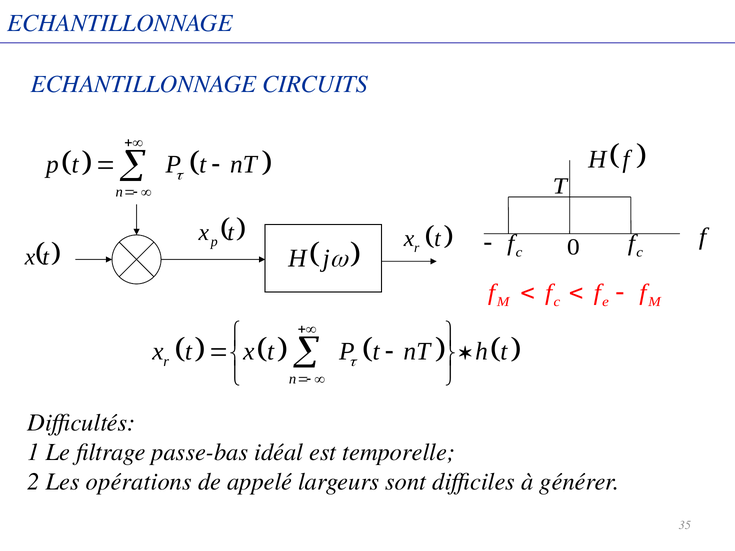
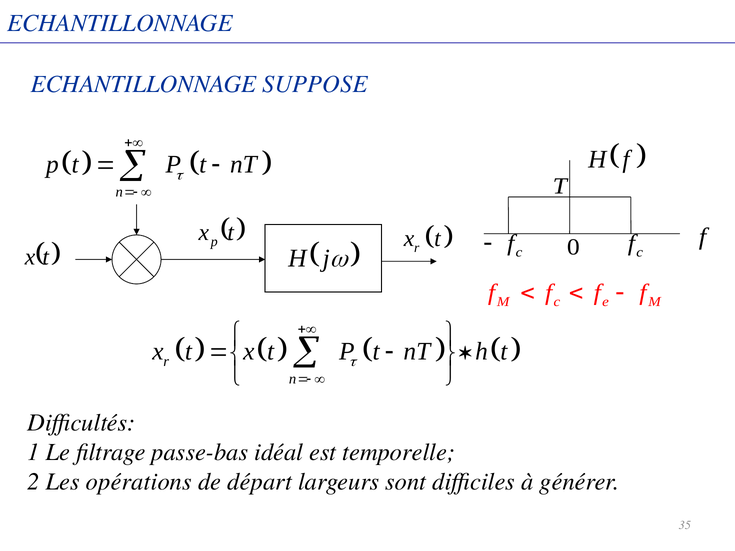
CIRCUITS: CIRCUITS -> SUPPOSE
appelé: appelé -> départ
